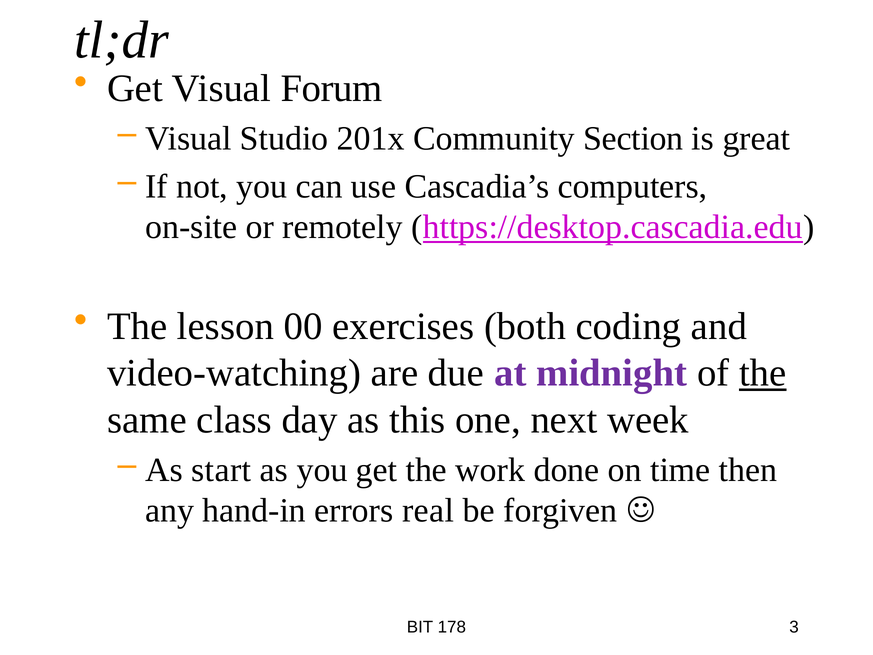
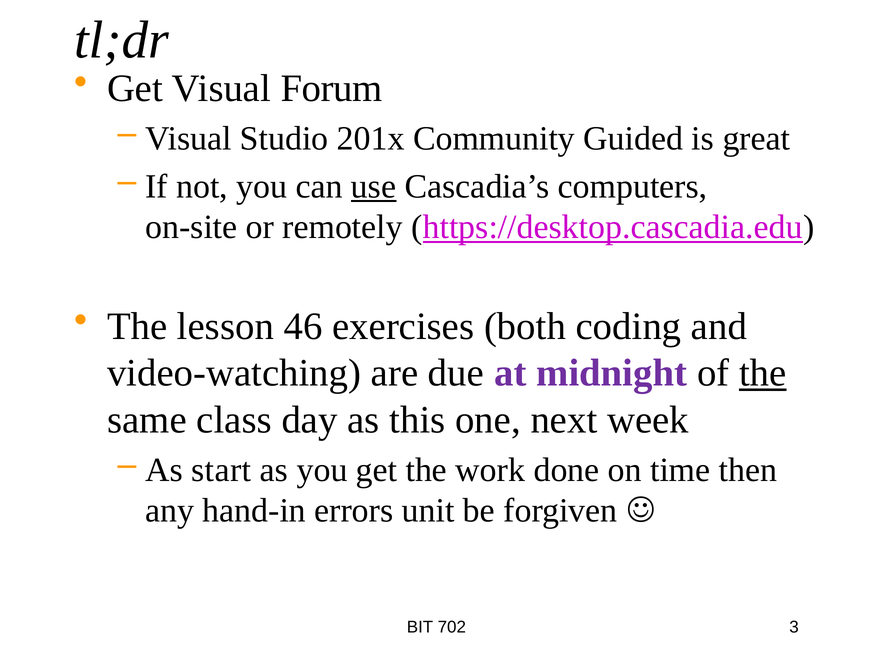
Section: Section -> Guided
use underline: none -> present
00: 00 -> 46
real: real -> unit
178: 178 -> 702
